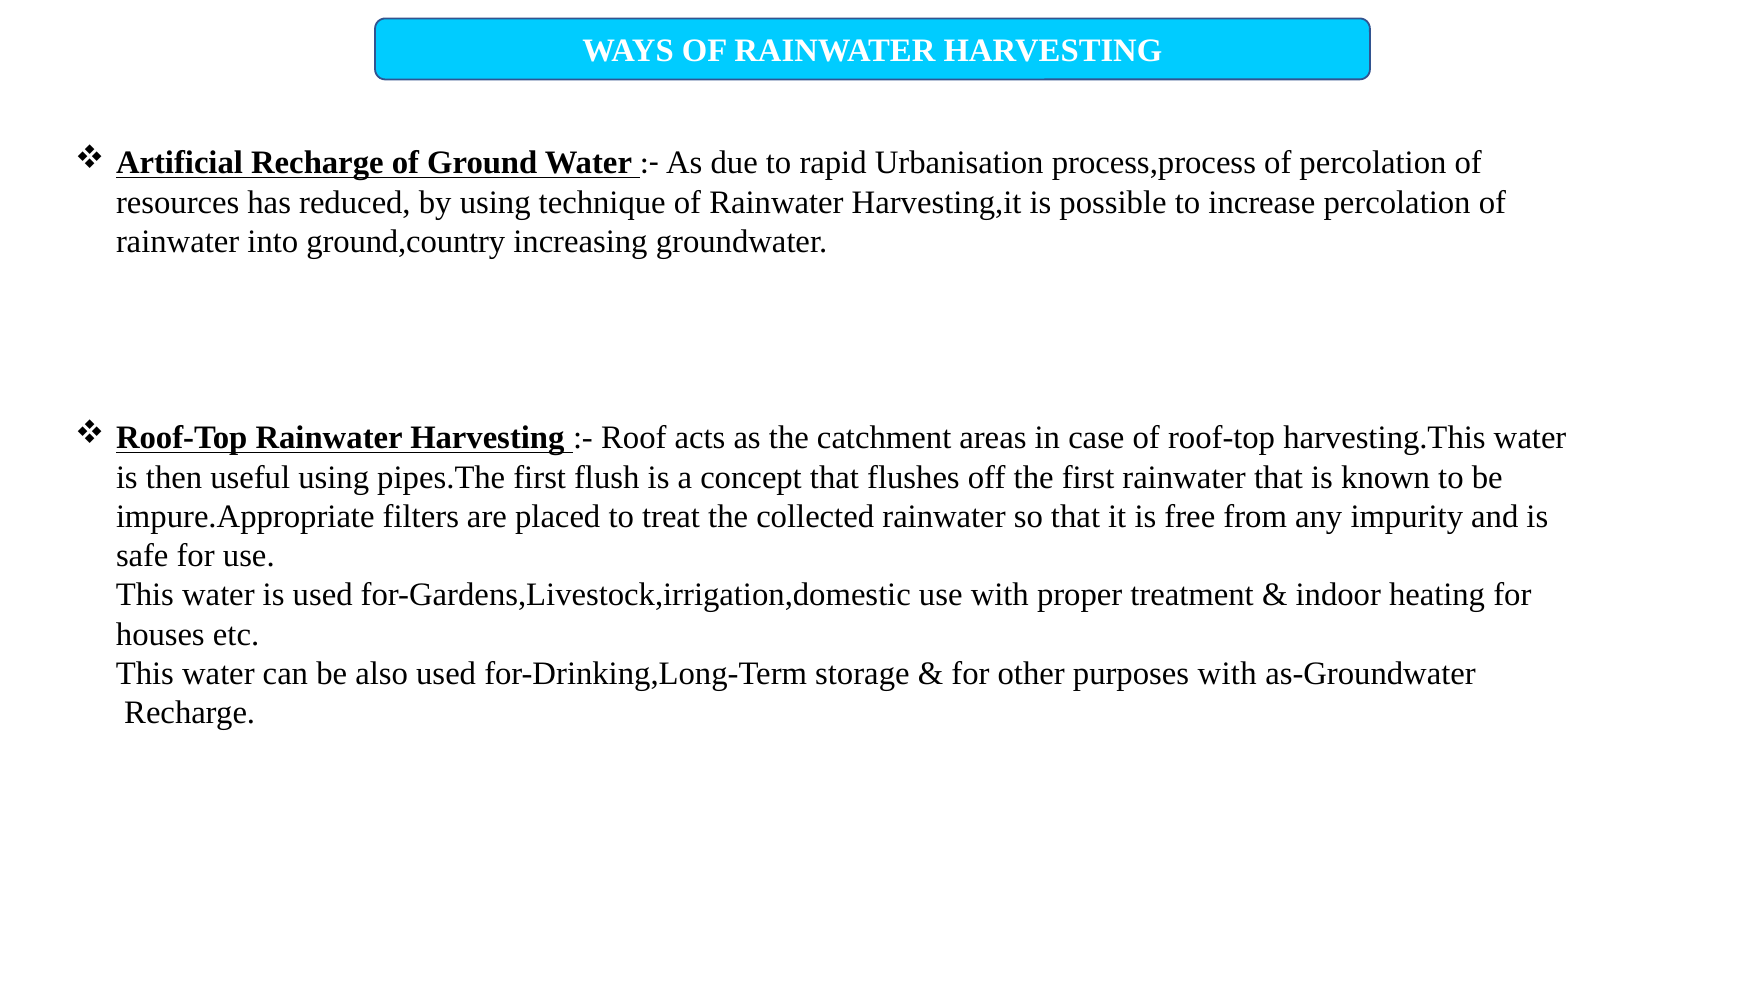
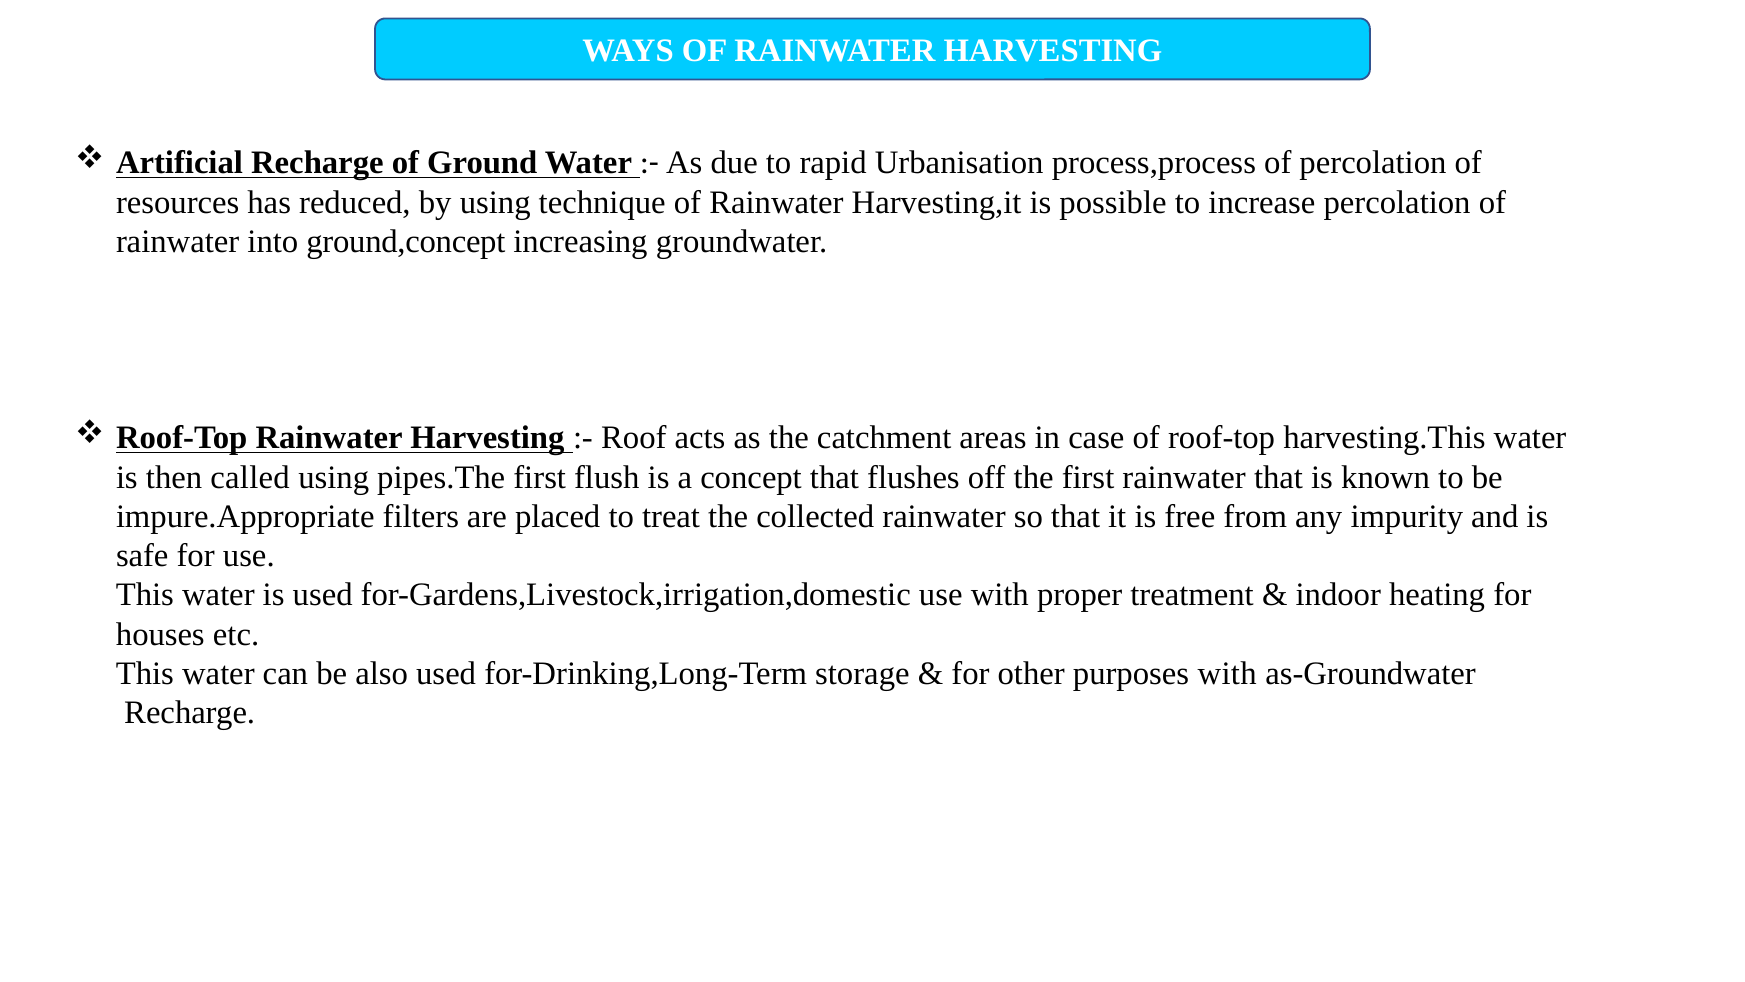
ground,country: ground,country -> ground,concept
useful: useful -> called
